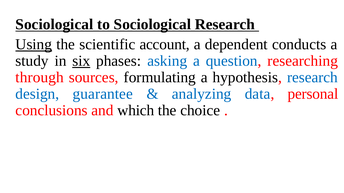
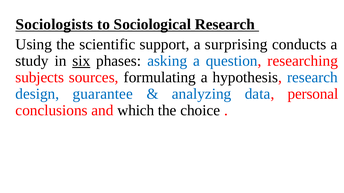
Sociological at (54, 24): Sociological -> Sociologists
Using underline: present -> none
account: account -> support
dependent: dependent -> surprising
through: through -> subjects
